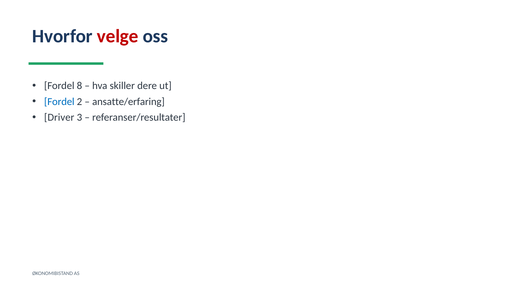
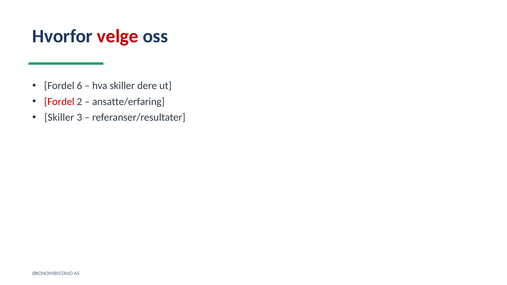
8: 8 -> 6
Fordel at (59, 102) colour: blue -> red
Driver at (59, 118): Driver -> Skiller
